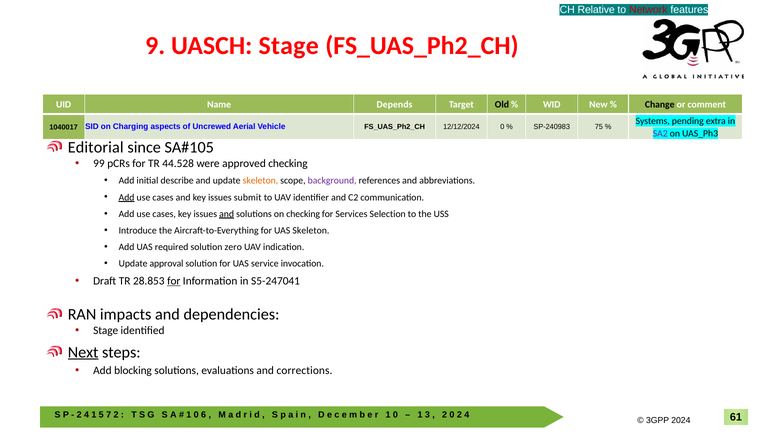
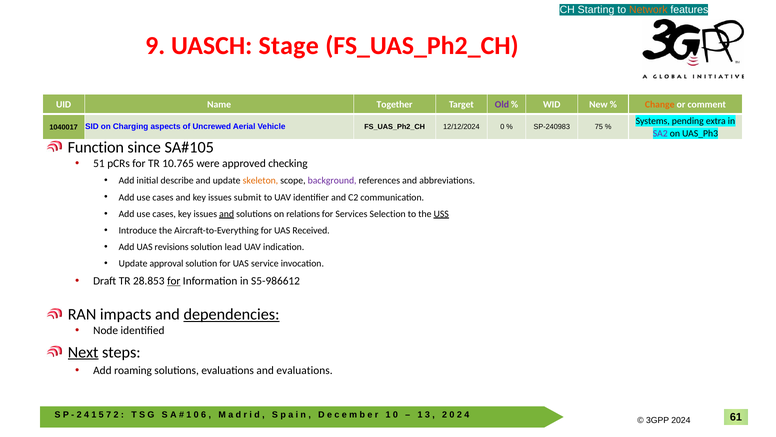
Relative: Relative -> Starting
Network colour: red -> orange
Depends: Depends -> Together
Old colour: black -> purple
Change colour: black -> orange
Editorial: Editorial -> Function
99: 99 -> 51
44.528: 44.528 -> 10.765
Add at (127, 197) underline: present -> none
on checking: checking -> relations
USS underline: none -> present
UAS Skeleton: Skeleton -> Received
required: required -> revisions
zero: zero -> lead
S5-247041: S5-247041 -> S5-986612
dependencies underline: none -> present
Stage at (106, 330): Stage -> Node
blocking: blocking -> roaming
and corrections: corrections -> evaluations
